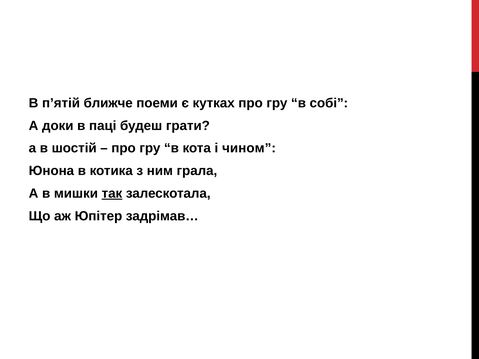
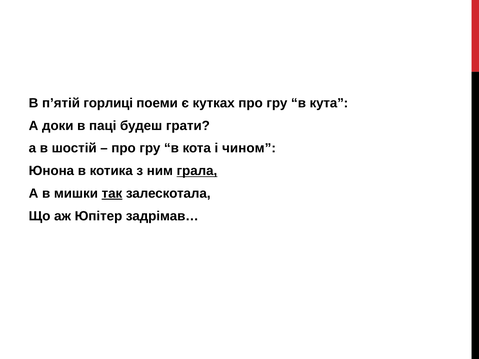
ближче: ближче -> горлиці
собі: собі -> кута
грала underline: none -> present
